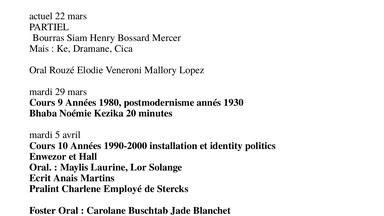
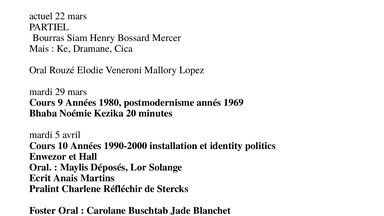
1930: 1930 -> 1969
Laurine: Laurine -> Déposés
Employé: Employé -> Réfléchir
